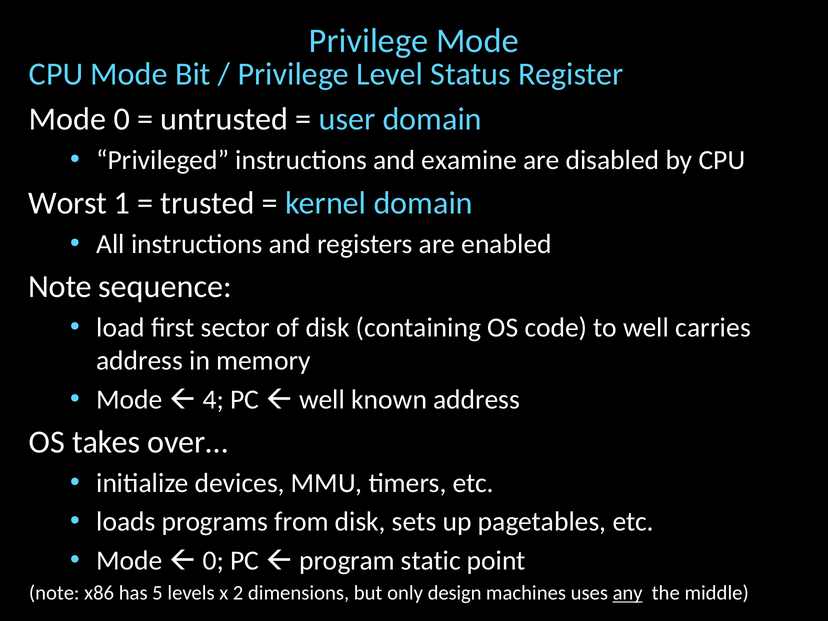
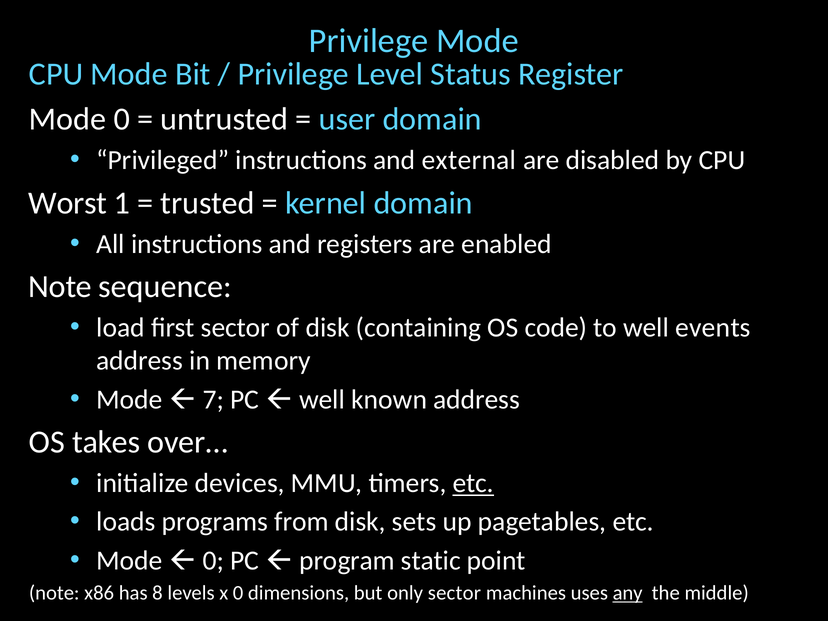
examine: examine -> external
carries: carries -> events
4: 4 -> 7
etc at (473, 483) underline: none -> present
5: 5 -> 8
x 2: 2 -> 0
only design: design -> sector
